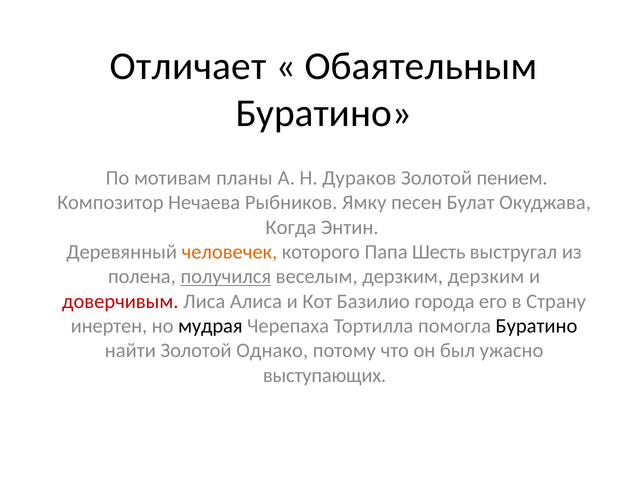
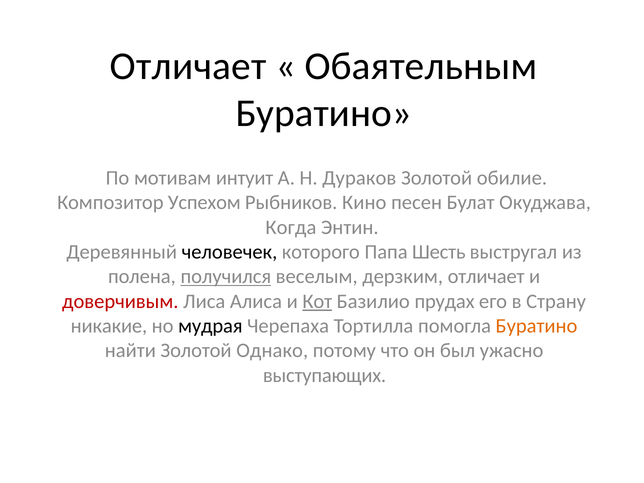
планы: планы -> интуит
пением: пением -> обилие
Нечаева: Нечаева -> Успехом
Ямку: Ямку -> Кино
человечек colour: orange -> black
дерзким дерзким: дерзким -> отличает
Кот underline: none -> present
города: города -> прудах
инертен: инертен -> никакие
Буратино at (536, 326) colour: black -> orange
